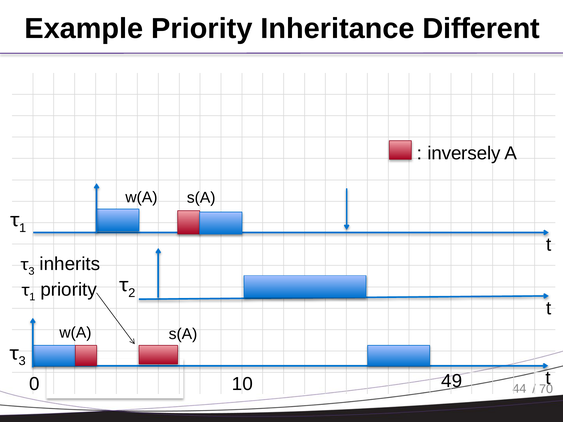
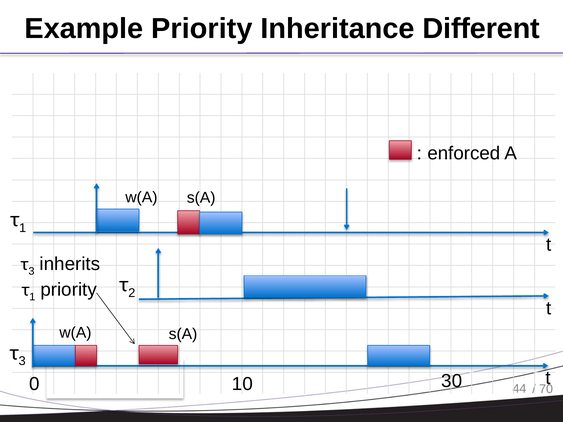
inversely: inversely -> enforced
49: 49 -> 30
